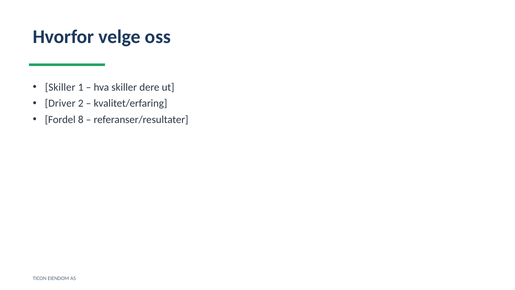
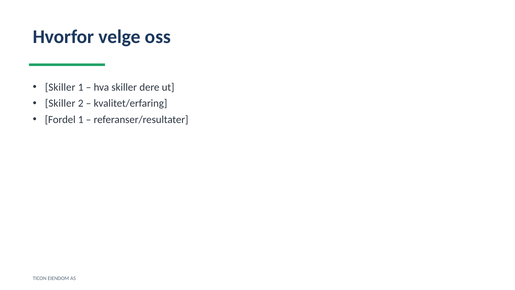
Driver at (60, 103): Driver -> Skiller
Fordel 8: 8 -> 1
